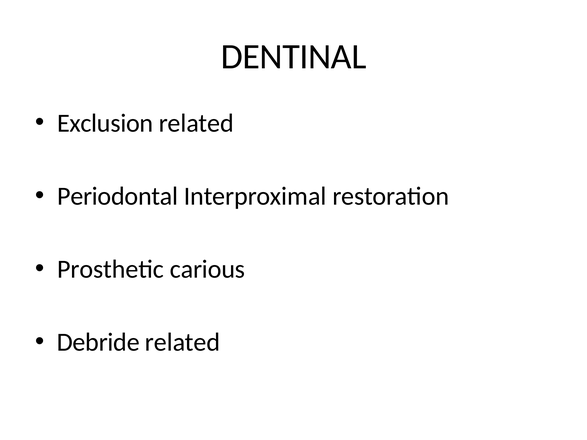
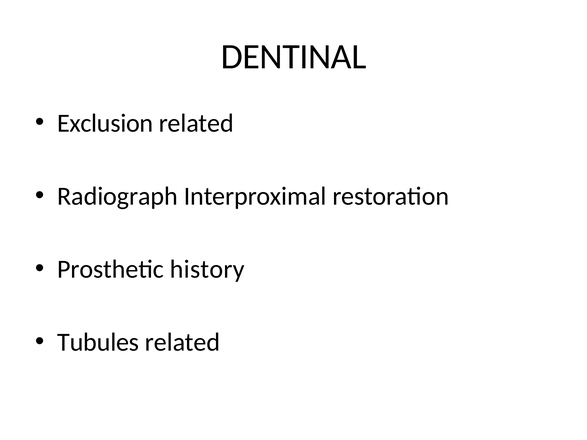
Periodontal: Periodontal -> Radiograph
carious: carious -> history
Debride: Debride -> Tubules
